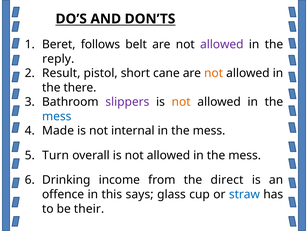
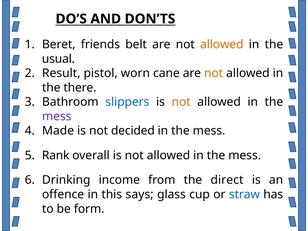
follows: follows -> friends
allowed at (222, 44) colour: purple -> orange
reply: reply -> usual
short: short -> worn
slippers colour: purple -> blue
mess at (57, 116) colour: blue -> purple
internal: internal -> decided
Turn: Turn -> Rank
their: their -> form
